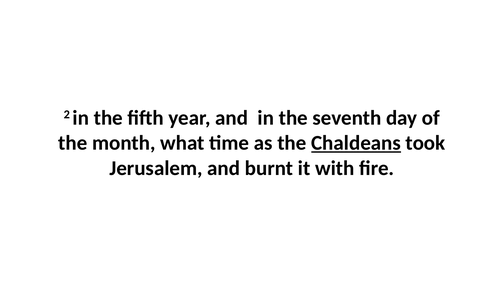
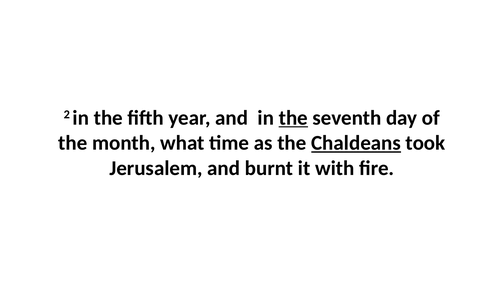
the at (293, 118) underline: none -> present
